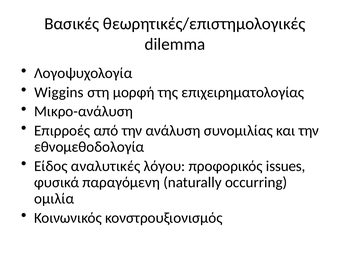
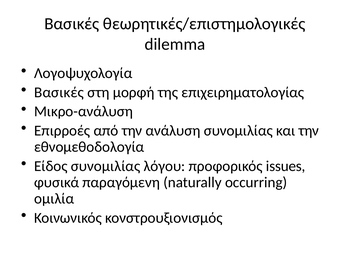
Wiggins at (59, 92): Wiggins -> Βασικές
Είδος αναλυτικές: αναλυτικές -> συνομιλίας
